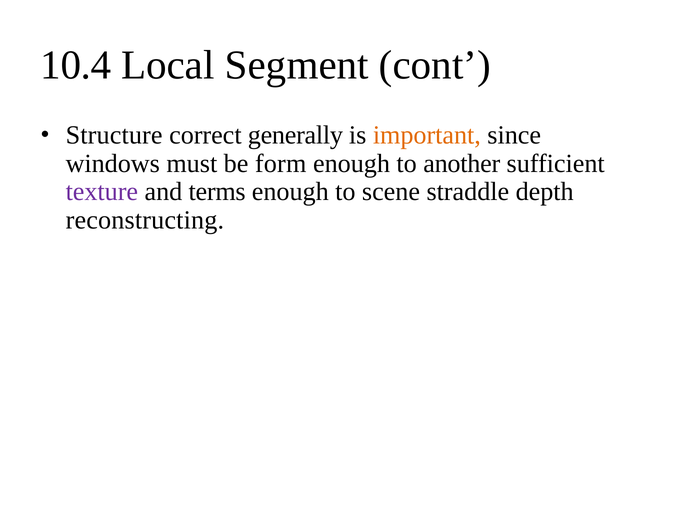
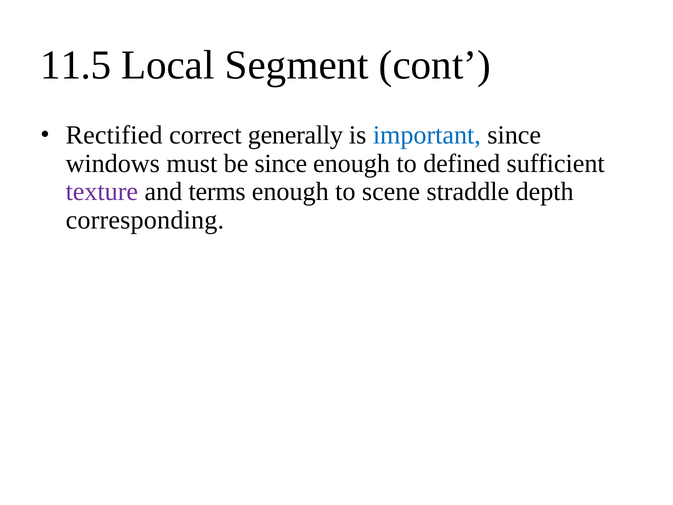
10.4: 10.4 -> 11.5
Structure: Structure -> Rectified
important colour: orange -> blue
be form: form -> since
another: another -> defined
reconstructing: reconstructing -> corresponding
